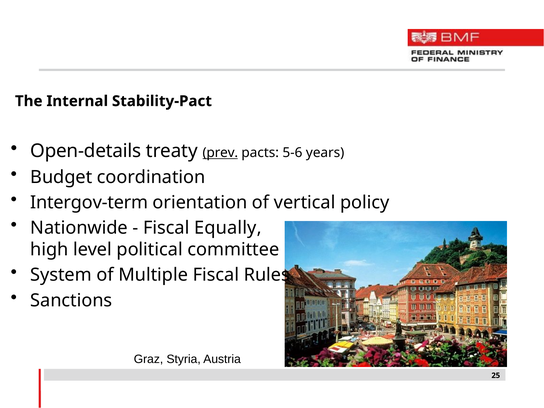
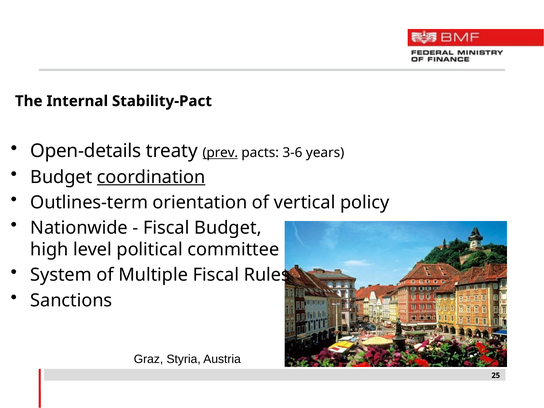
5-6: 5-6 -> 3-6
coordination underline: none -> present
Intergov-term: Intergov-term -> Outlines-term
Fiscal Equally: Equally -> Budget
